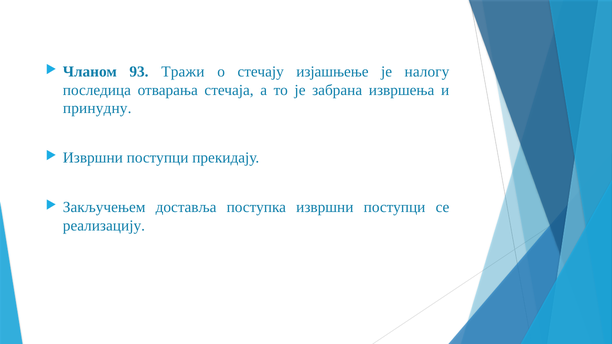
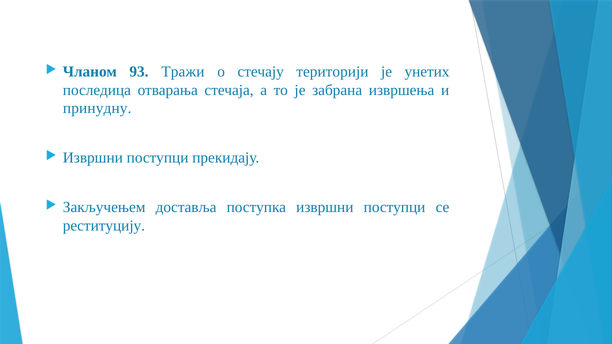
изјашњење: изјашњење -> територији
налогу: налогу -> унетих
реализацију: реализацију -> реституцију
